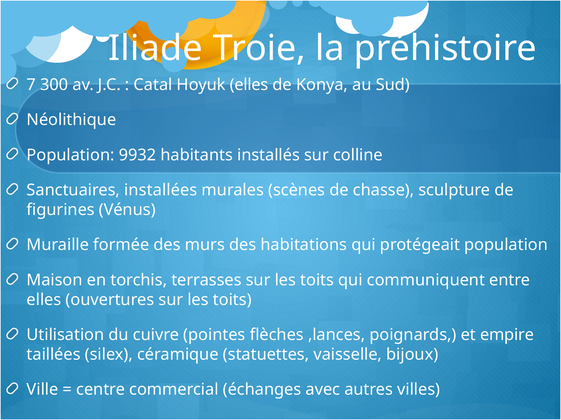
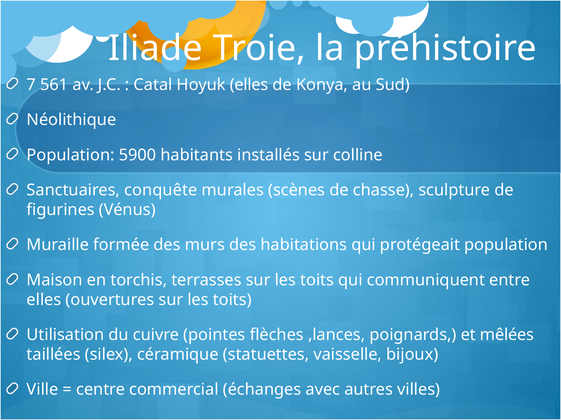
300: 300 -> 561
9932: 9932 -> 5900
installées: installées -> conquête
empire: empire -> mêlées
